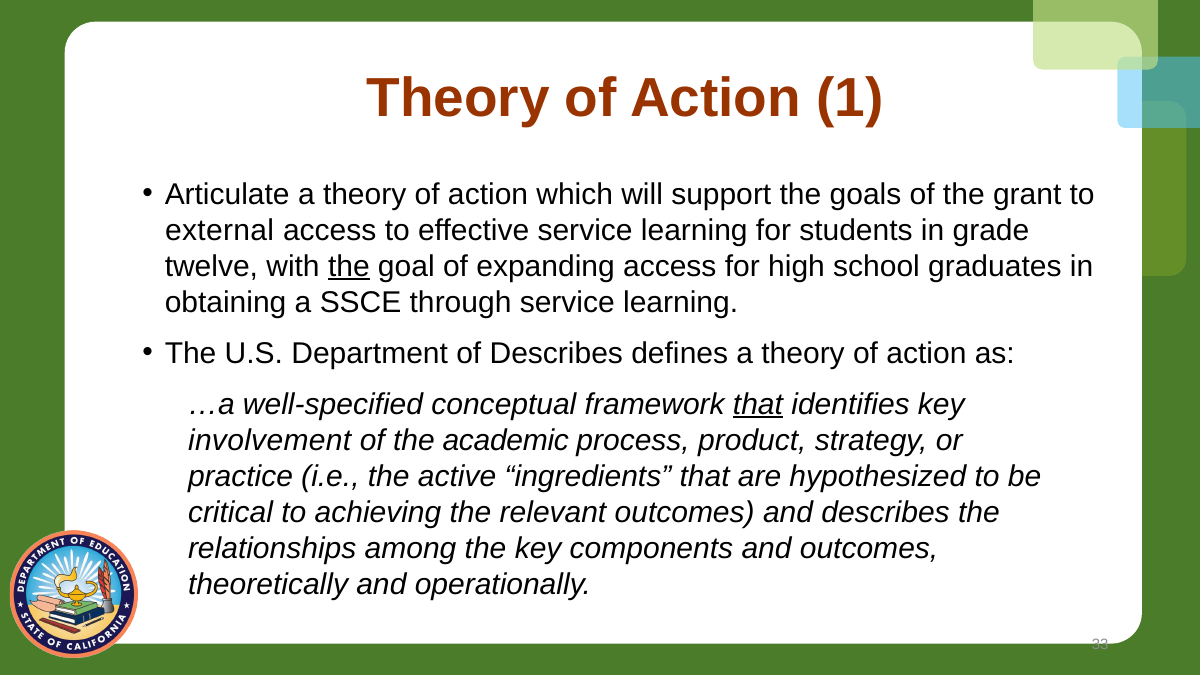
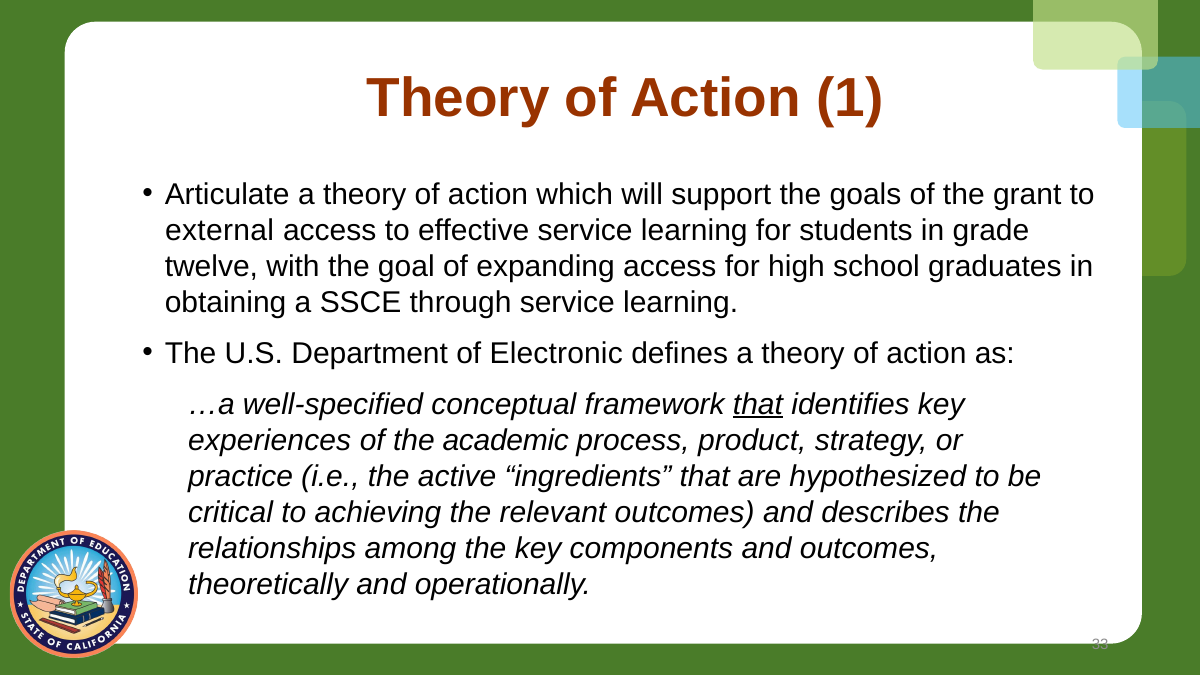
the at (349, 266) underline: present -> none
of Describes: Describes -> Electronic
involvement: involvement -> experiences
